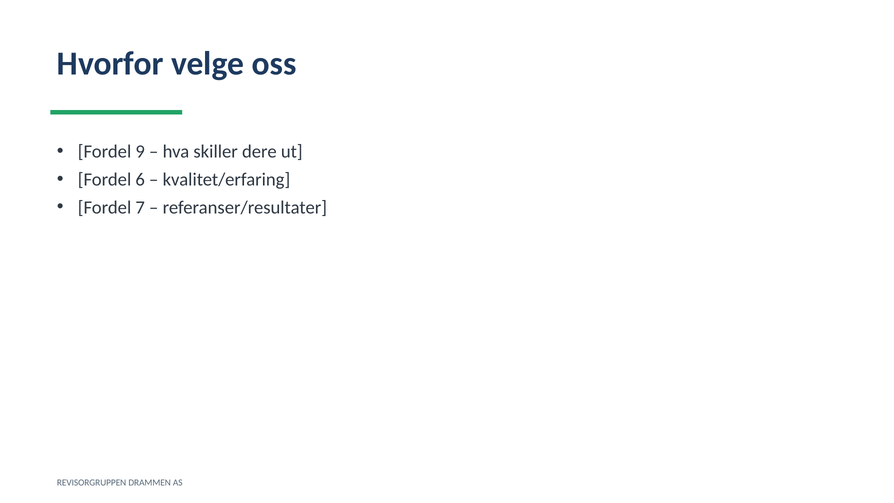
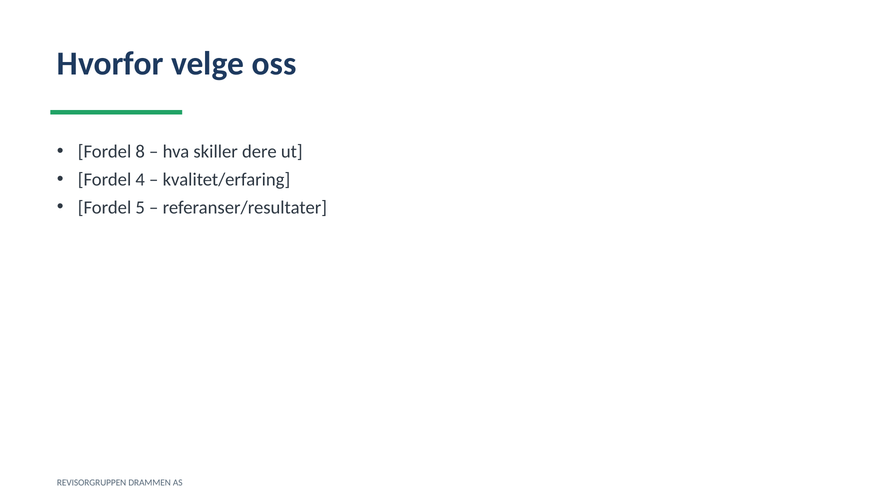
9: 9 -> 8
6: 6 -> 4
7: 7 -> 5
